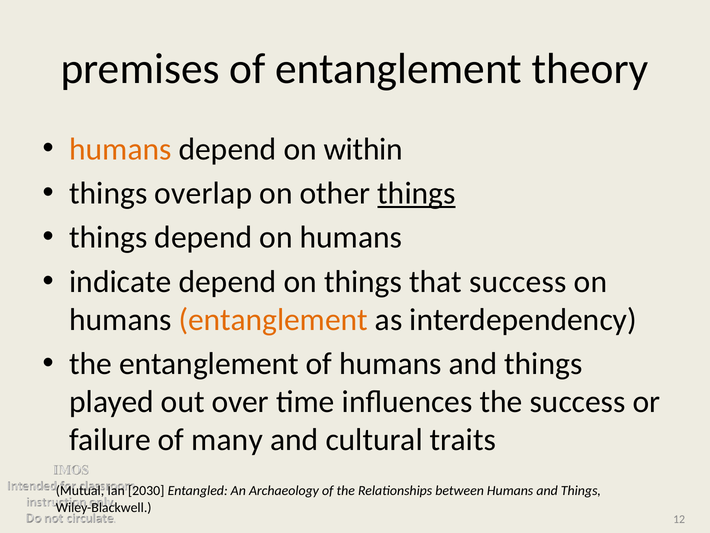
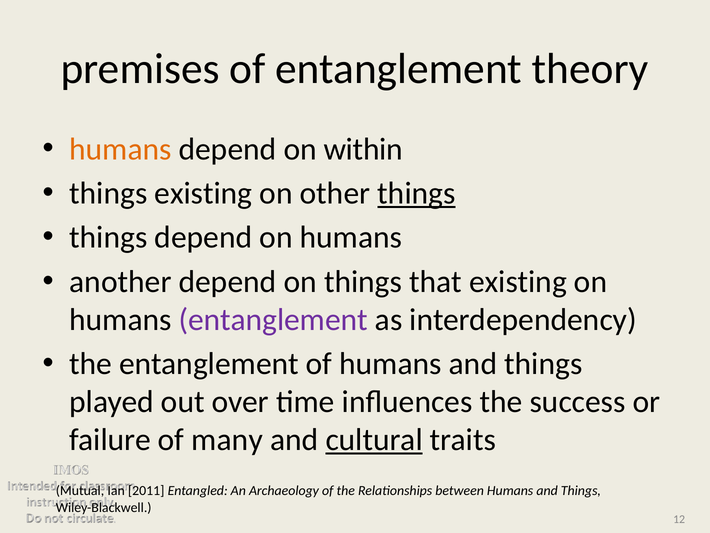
things overlap: overlap -> existing
indicate: indicate -> another
that success: success -> existing
entanglement at (273, 319) colour: orange -> purple
cultural underline: none -> present
2030: 2030 -> 2011
